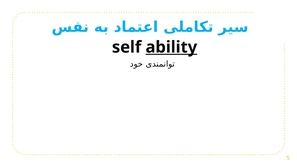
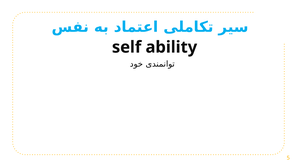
ability underline: present -> none
